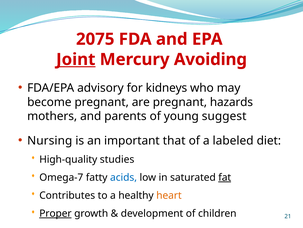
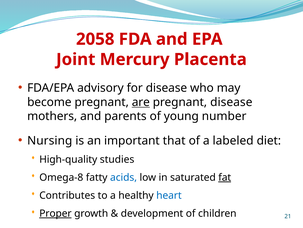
2075: 2075 -> 2058
Joint underline: present -> none
Avoiding: Avoiding -> Placenta
for kidneys: kidneys -> disease
are underline: none -> present
pregnant hazards: hazards -> disease
suggest: suggest -> number
Omega-7: Omega-7 -> Omega-8
heart colour: orange -> blue
